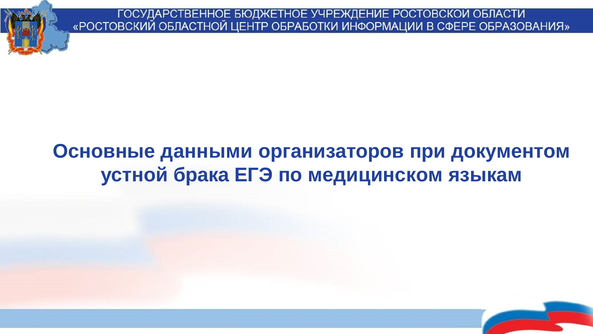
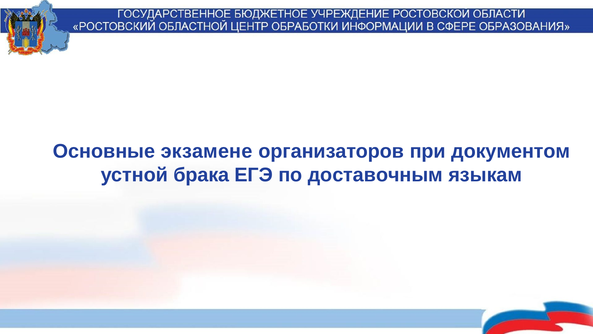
данными: данными -> экзамене
медицинском: медицинском -> доставочным
